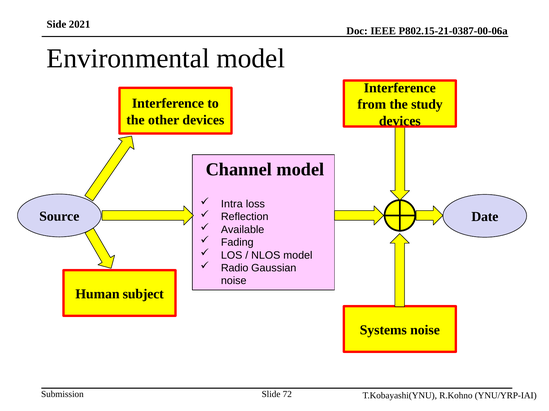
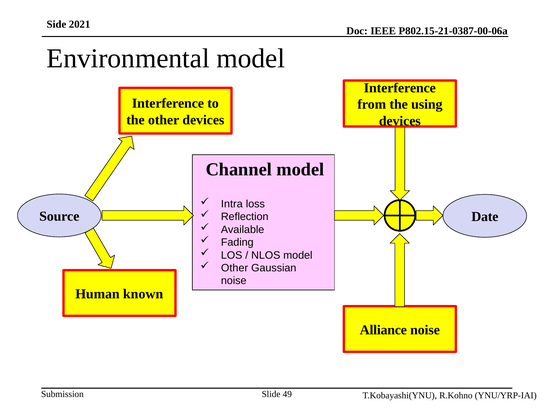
study: study -> using
Radio at (235, 268): Radio -> Other
subject: subject -> known
Systems: Systems -> Alliance
72: 72 -> 49
